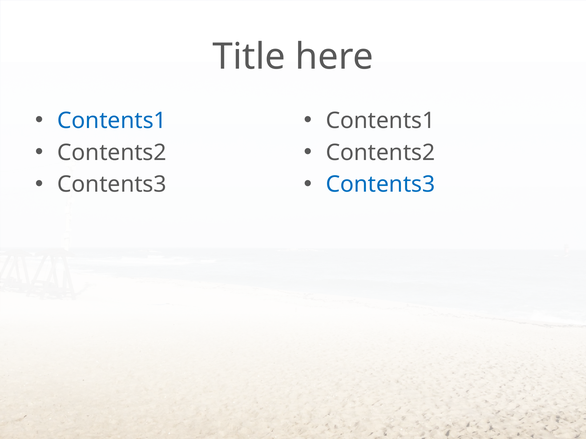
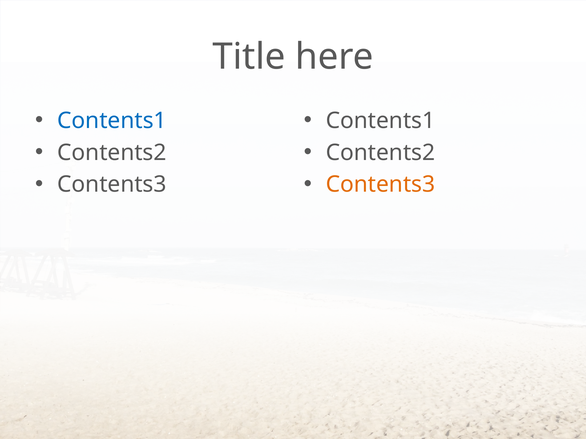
Contents3 at (380, 185) colour: blue -> orange
